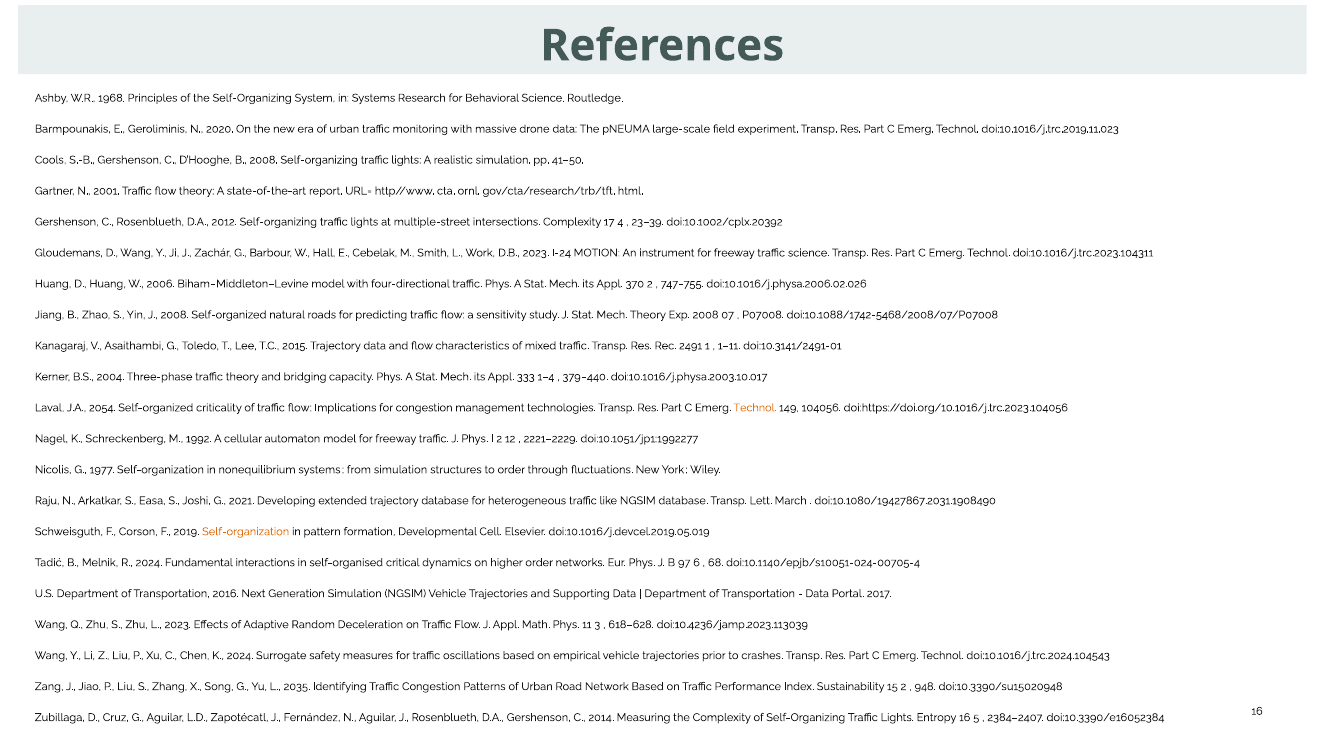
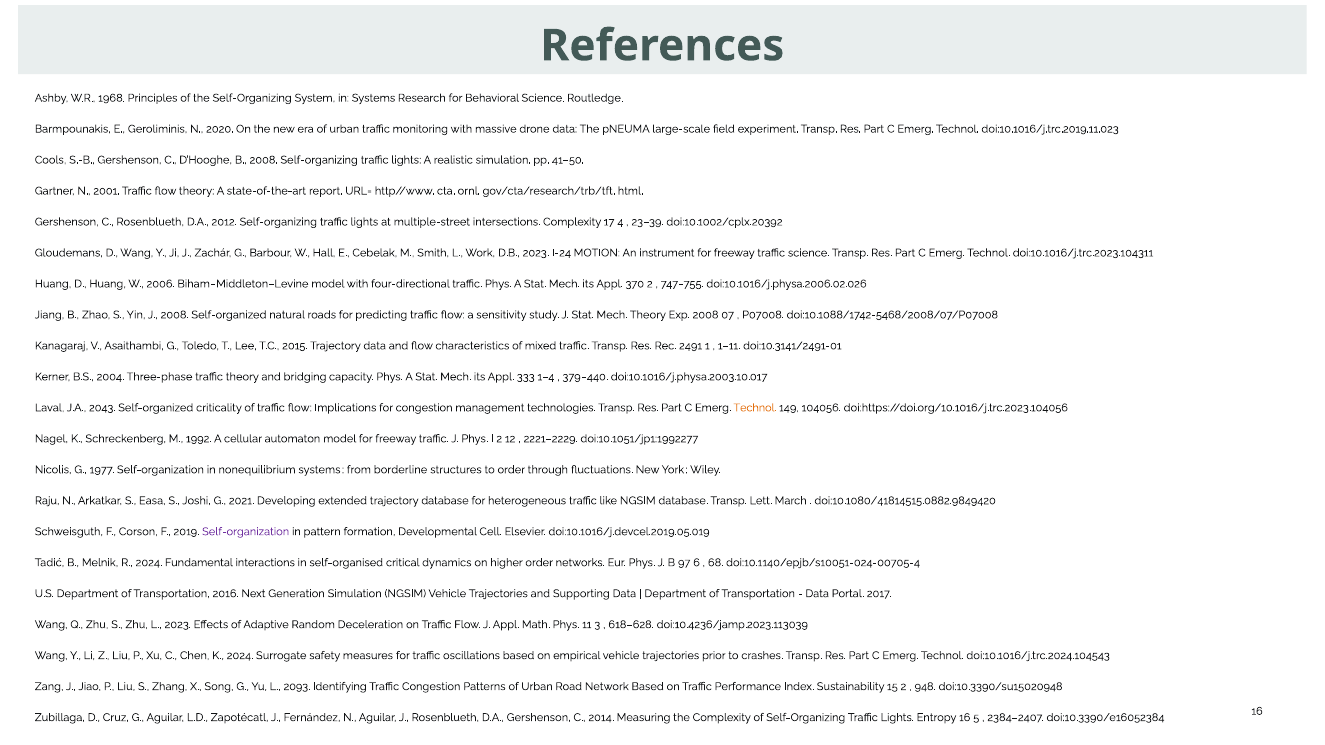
2054: 2054 -> 2043
from simulation: simulation -> borderline
doi:10.1080/19427867.2031.1908490: doi:10.1080/19427867.2031.1908490 -> doi:10.1080/41814515.0882.9849420
Self-organization at (246, 532) colour: orange -> purple
2035: 2035 -> 2093
